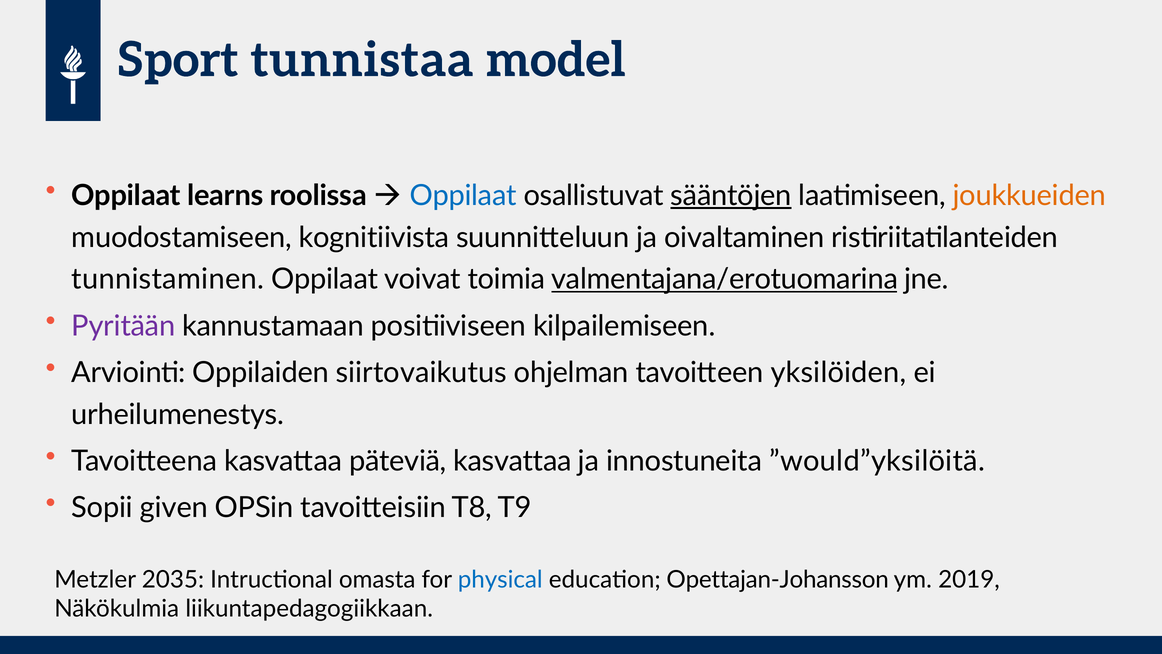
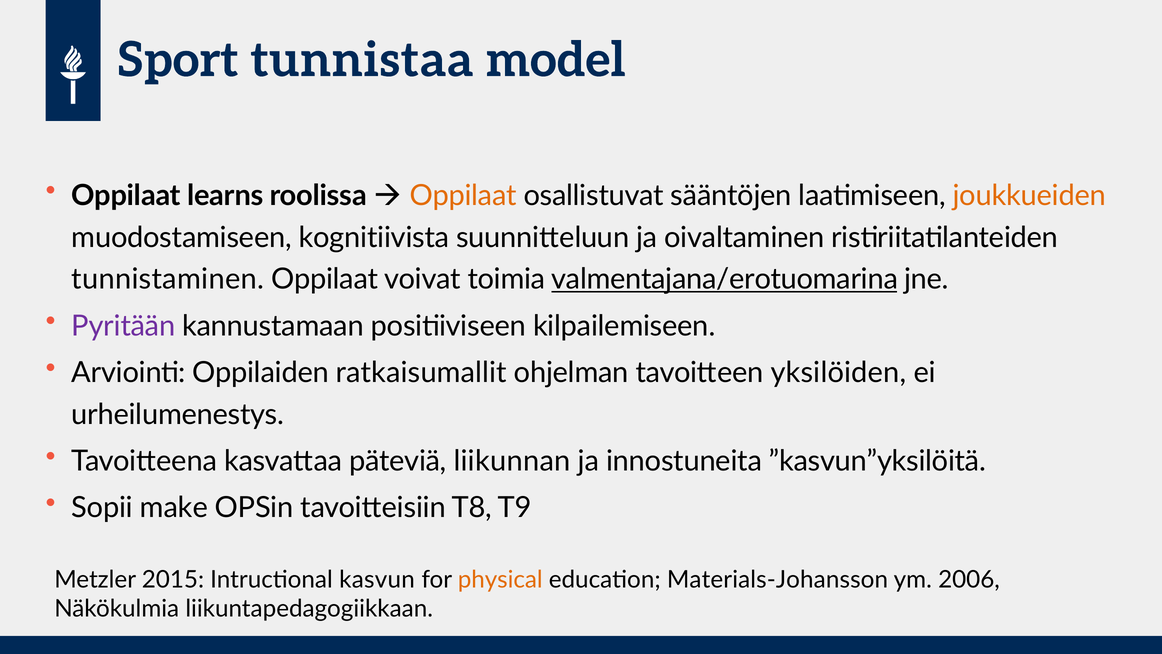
Oppilaat at (463, 195) colour: blue -> orange
sääntöjen underline: present -> none
siirtovaikutus: siirtovaikutus -> ratkaisumallit
päteviä kasvattaa: kasvattaa -> liikunnan
”would”yksilöitä: ”would”yksilöitä -> ”kasvun”yksilöitä
given: given -> make
2035: 2035 -> 2015
omasta: omasta -> kasvun
physical colour: blue -> orange
Opettajan-Johansson: Opettajan-Johansson -> Materials-Johansson
2019: 2019 -> 2006
